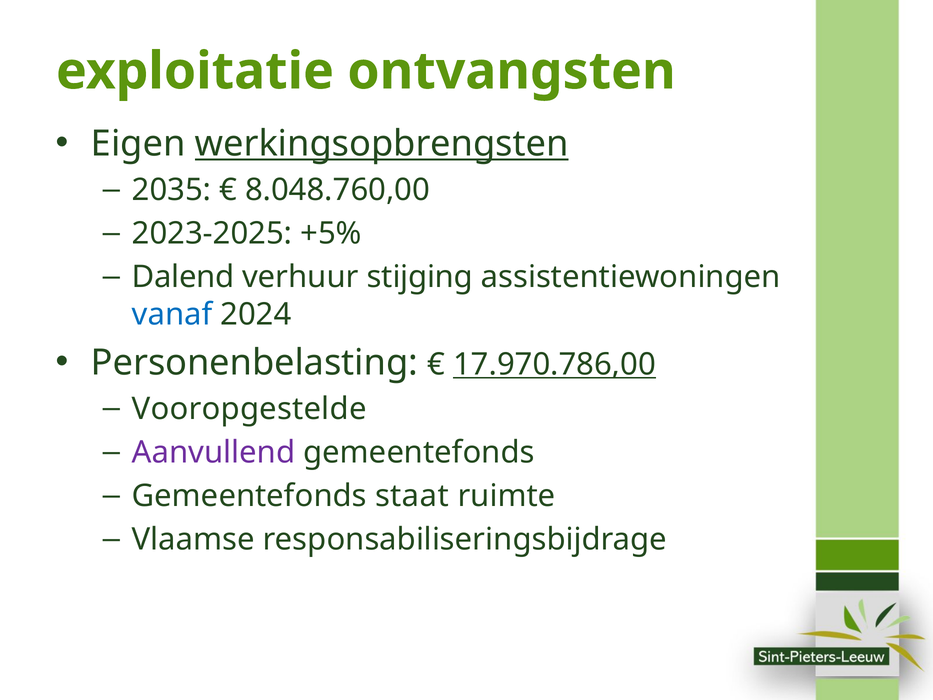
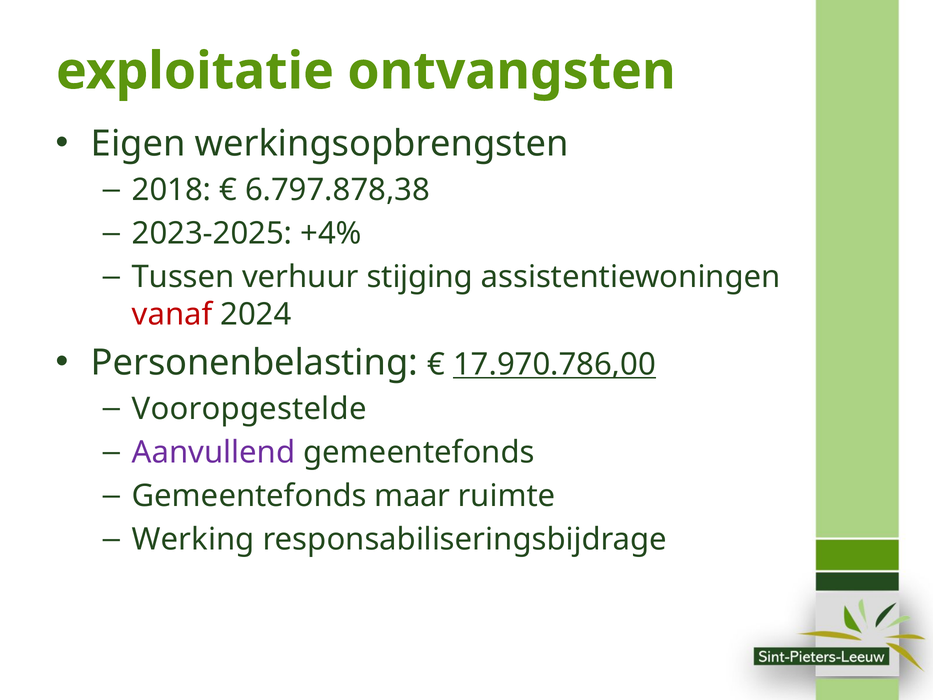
werkingsopbrengsten underline: present -> none
2035: 2035 -> 2018
8.048.760,00: 8.048.760,00 -> 6.797.878,38
+5%: +5% -> +4%
Dalend: Dalend -> Tussen
vanaf colour: blue -> red
staat: staat -> maar
Vlaamse: Vlaamse -> Werking
